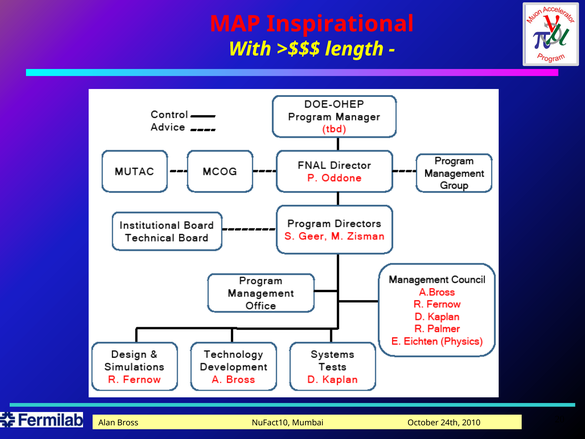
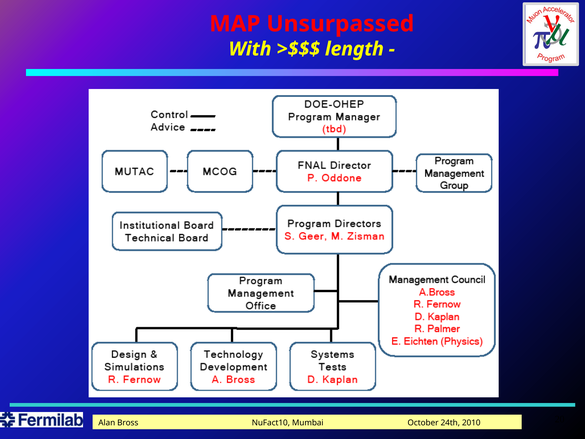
Inspirational: Inspirational -> Unsurpassed
